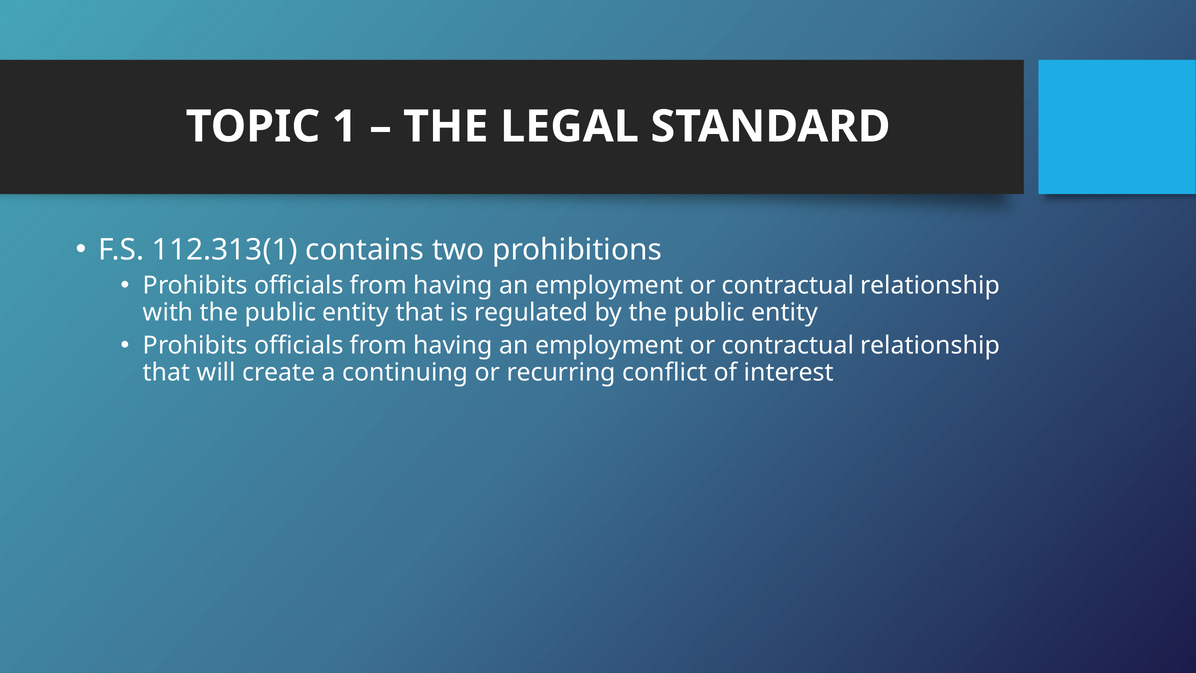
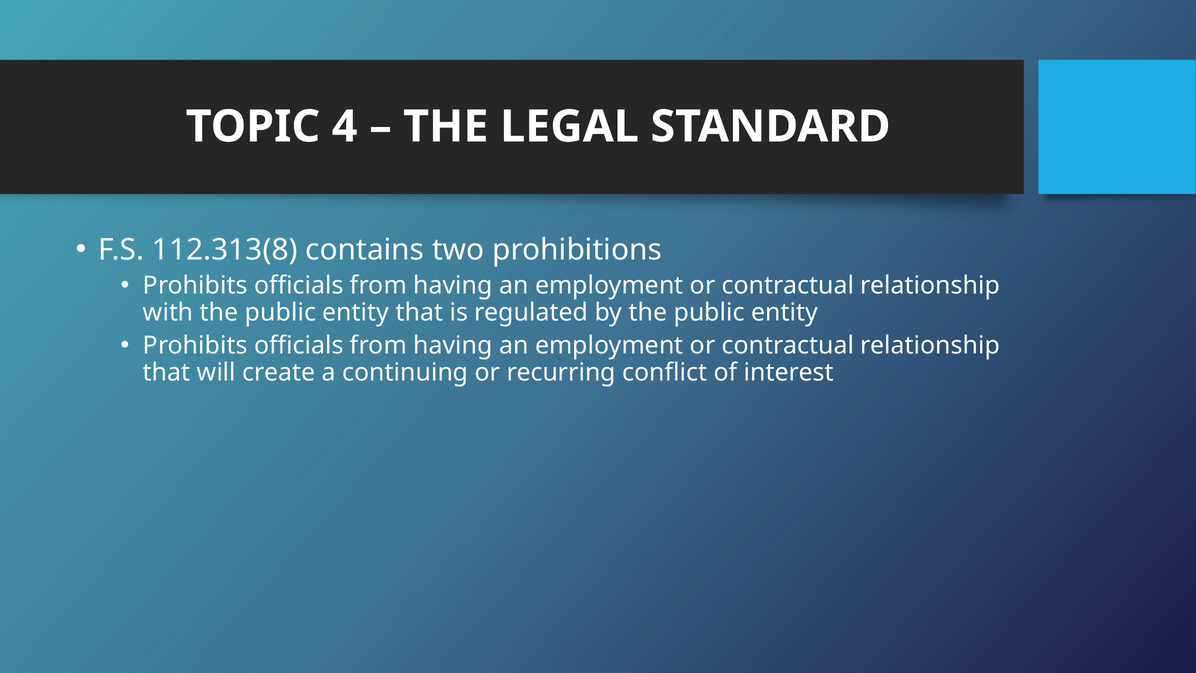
1: 1 -> 4
112.313(1: 112.313(1 -> 112.313(8
